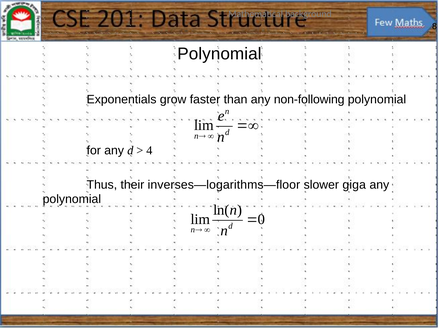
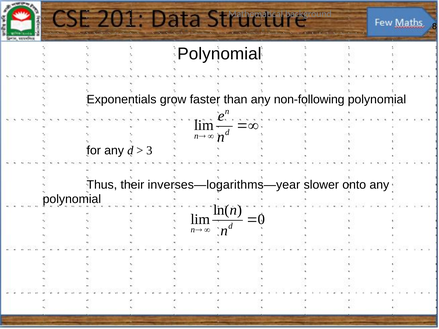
4: 4 -> 3
inverses—logarithms—floor: inverses—logarithms—floor -> inverses—logarithms—year
giga: giga -> onto
